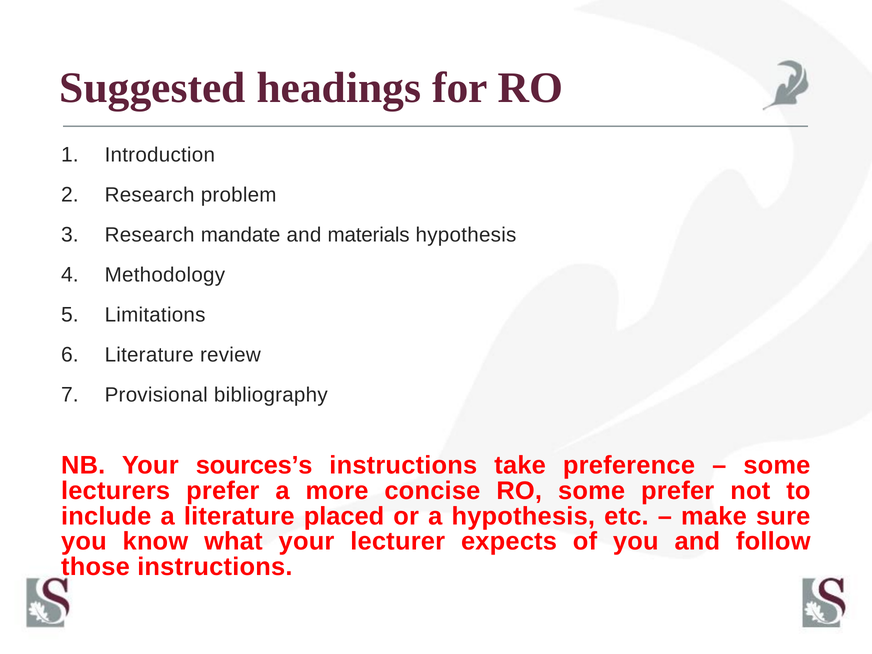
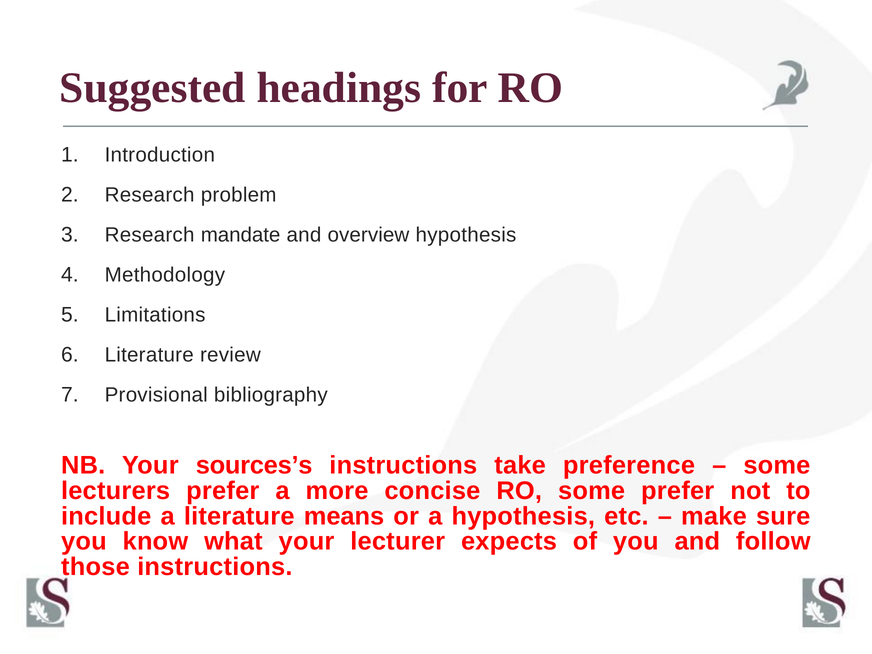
materials: materials -> overview
placed: placed -> means
